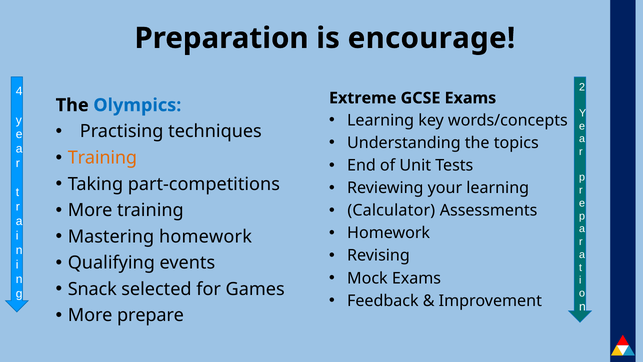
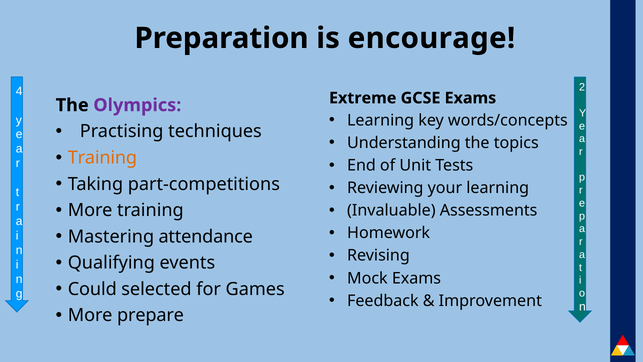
Olympics colour: blue -> purple
Calculator: Calculator -> Invaluable
Mastering homework: homework -> attendance
Snack: Snack -> Could
